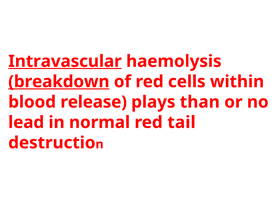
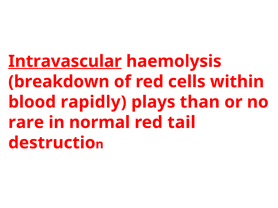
breakdown underline: present -> none
release: release -> rapidly
lead: lead -> rare
